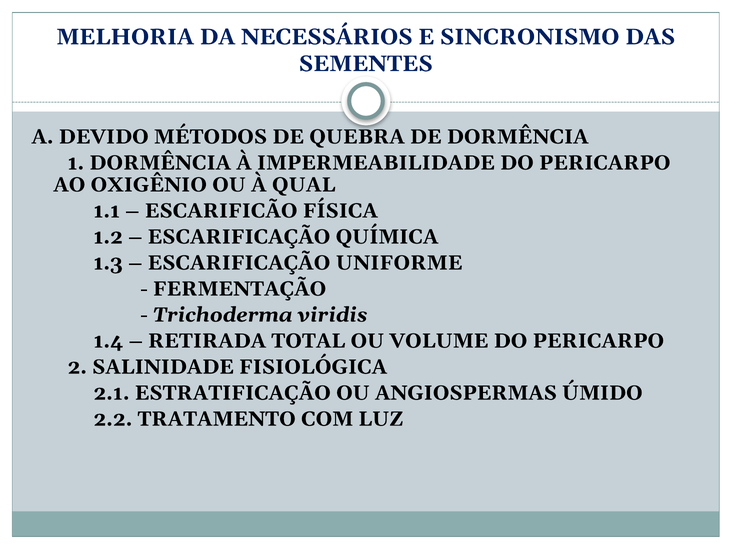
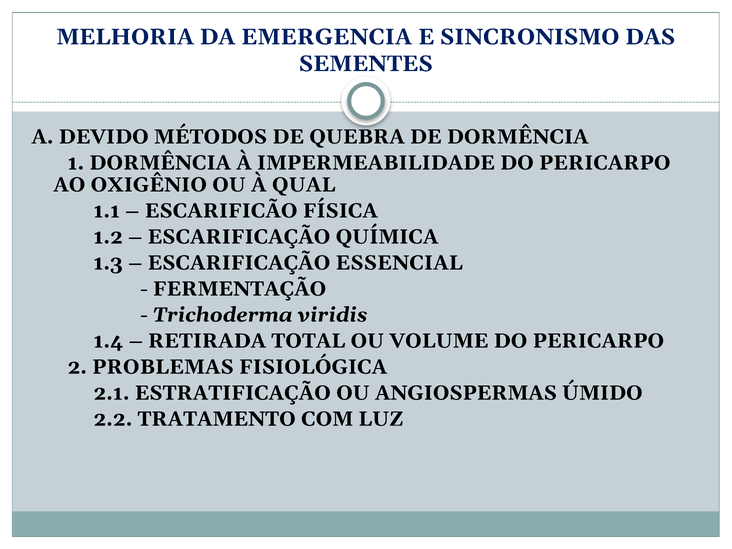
NECESSÁRIOS: NECESSÁRIOS -> EMERGENCIA
UNIFORME: UNIFORME -> ESSENCIAL
SALINIDADE: SALINIDADE -> PROBLEMAS
